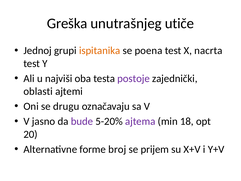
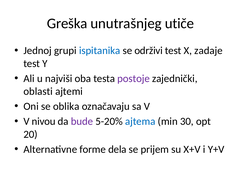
ispitanika colour: orange -> blue
poena: poena -> održivi
nacrta: nacrta -> zadaje
drugu: drugu -> oblika
jasno: jasno -> nivou
ajtema colour: purple -> blue
18: 18 -> 30
broj: broj -> dela
